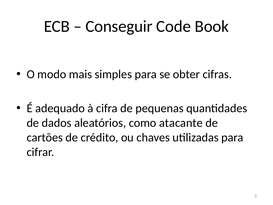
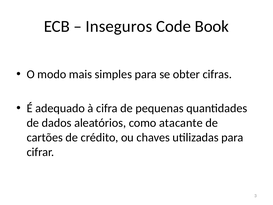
Conseguir: Conseguir -> Inseguros
